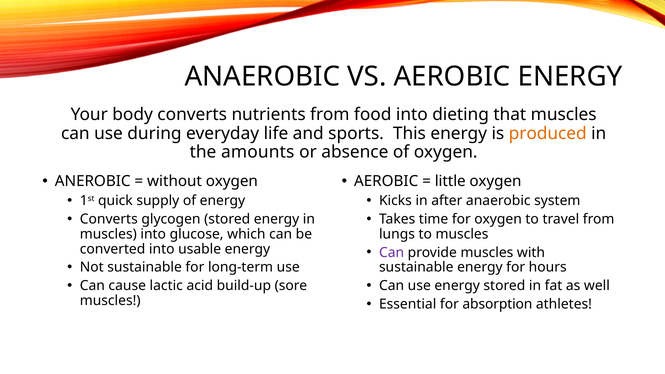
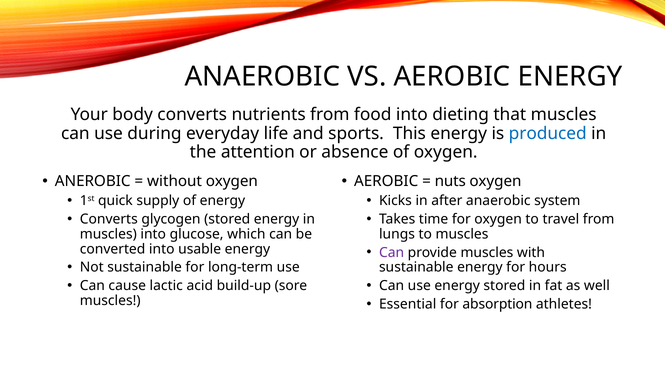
produced colour: orange -> blue
amounts: amounts -> attention
little: little -> nuts
